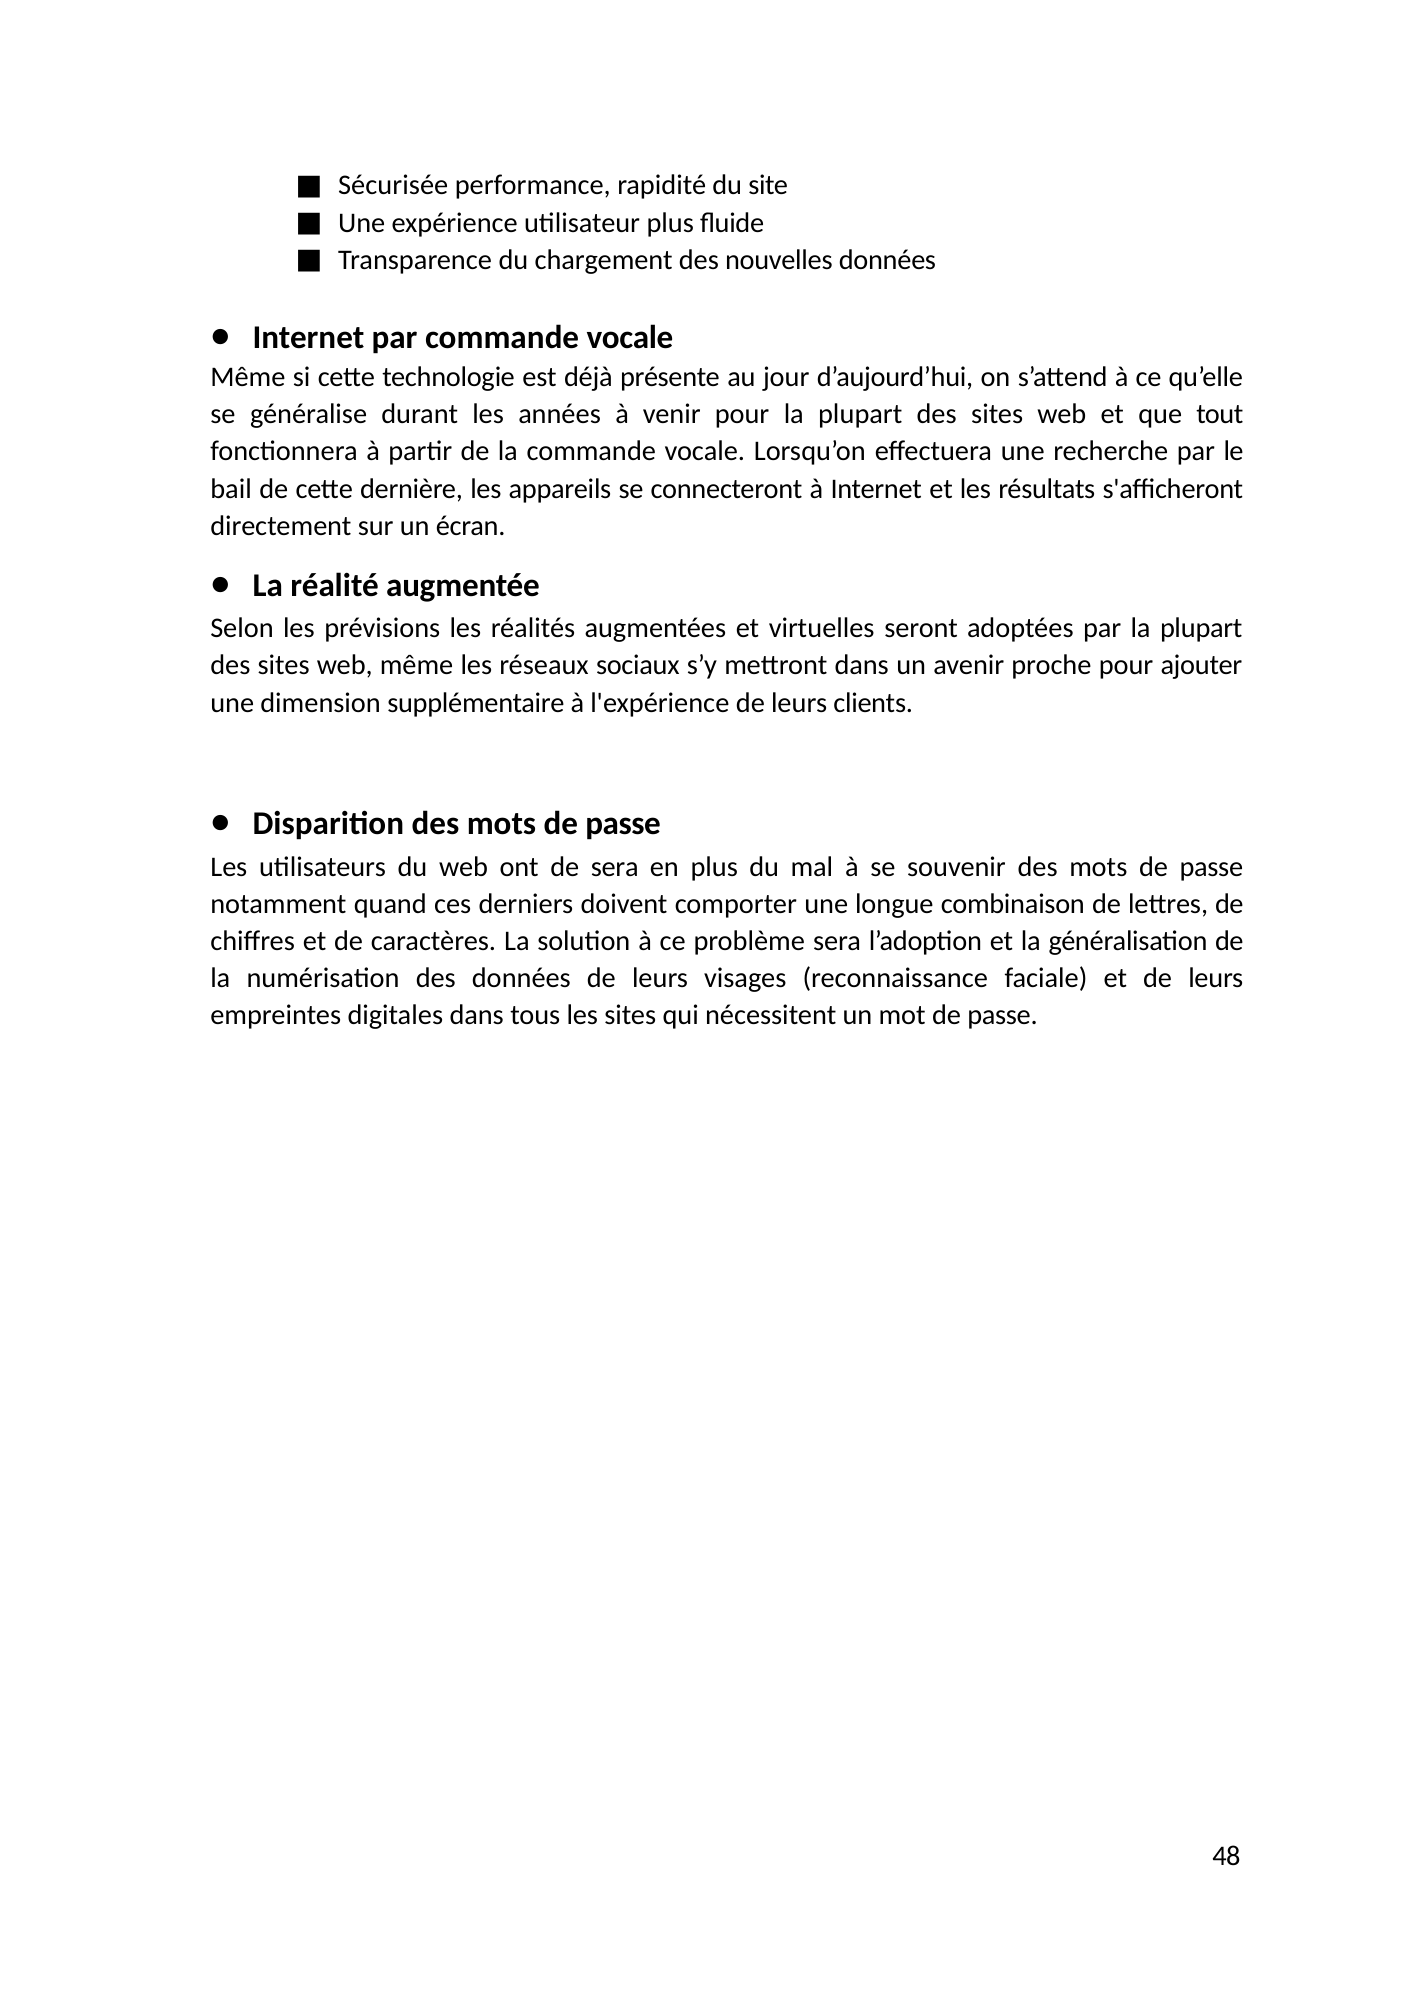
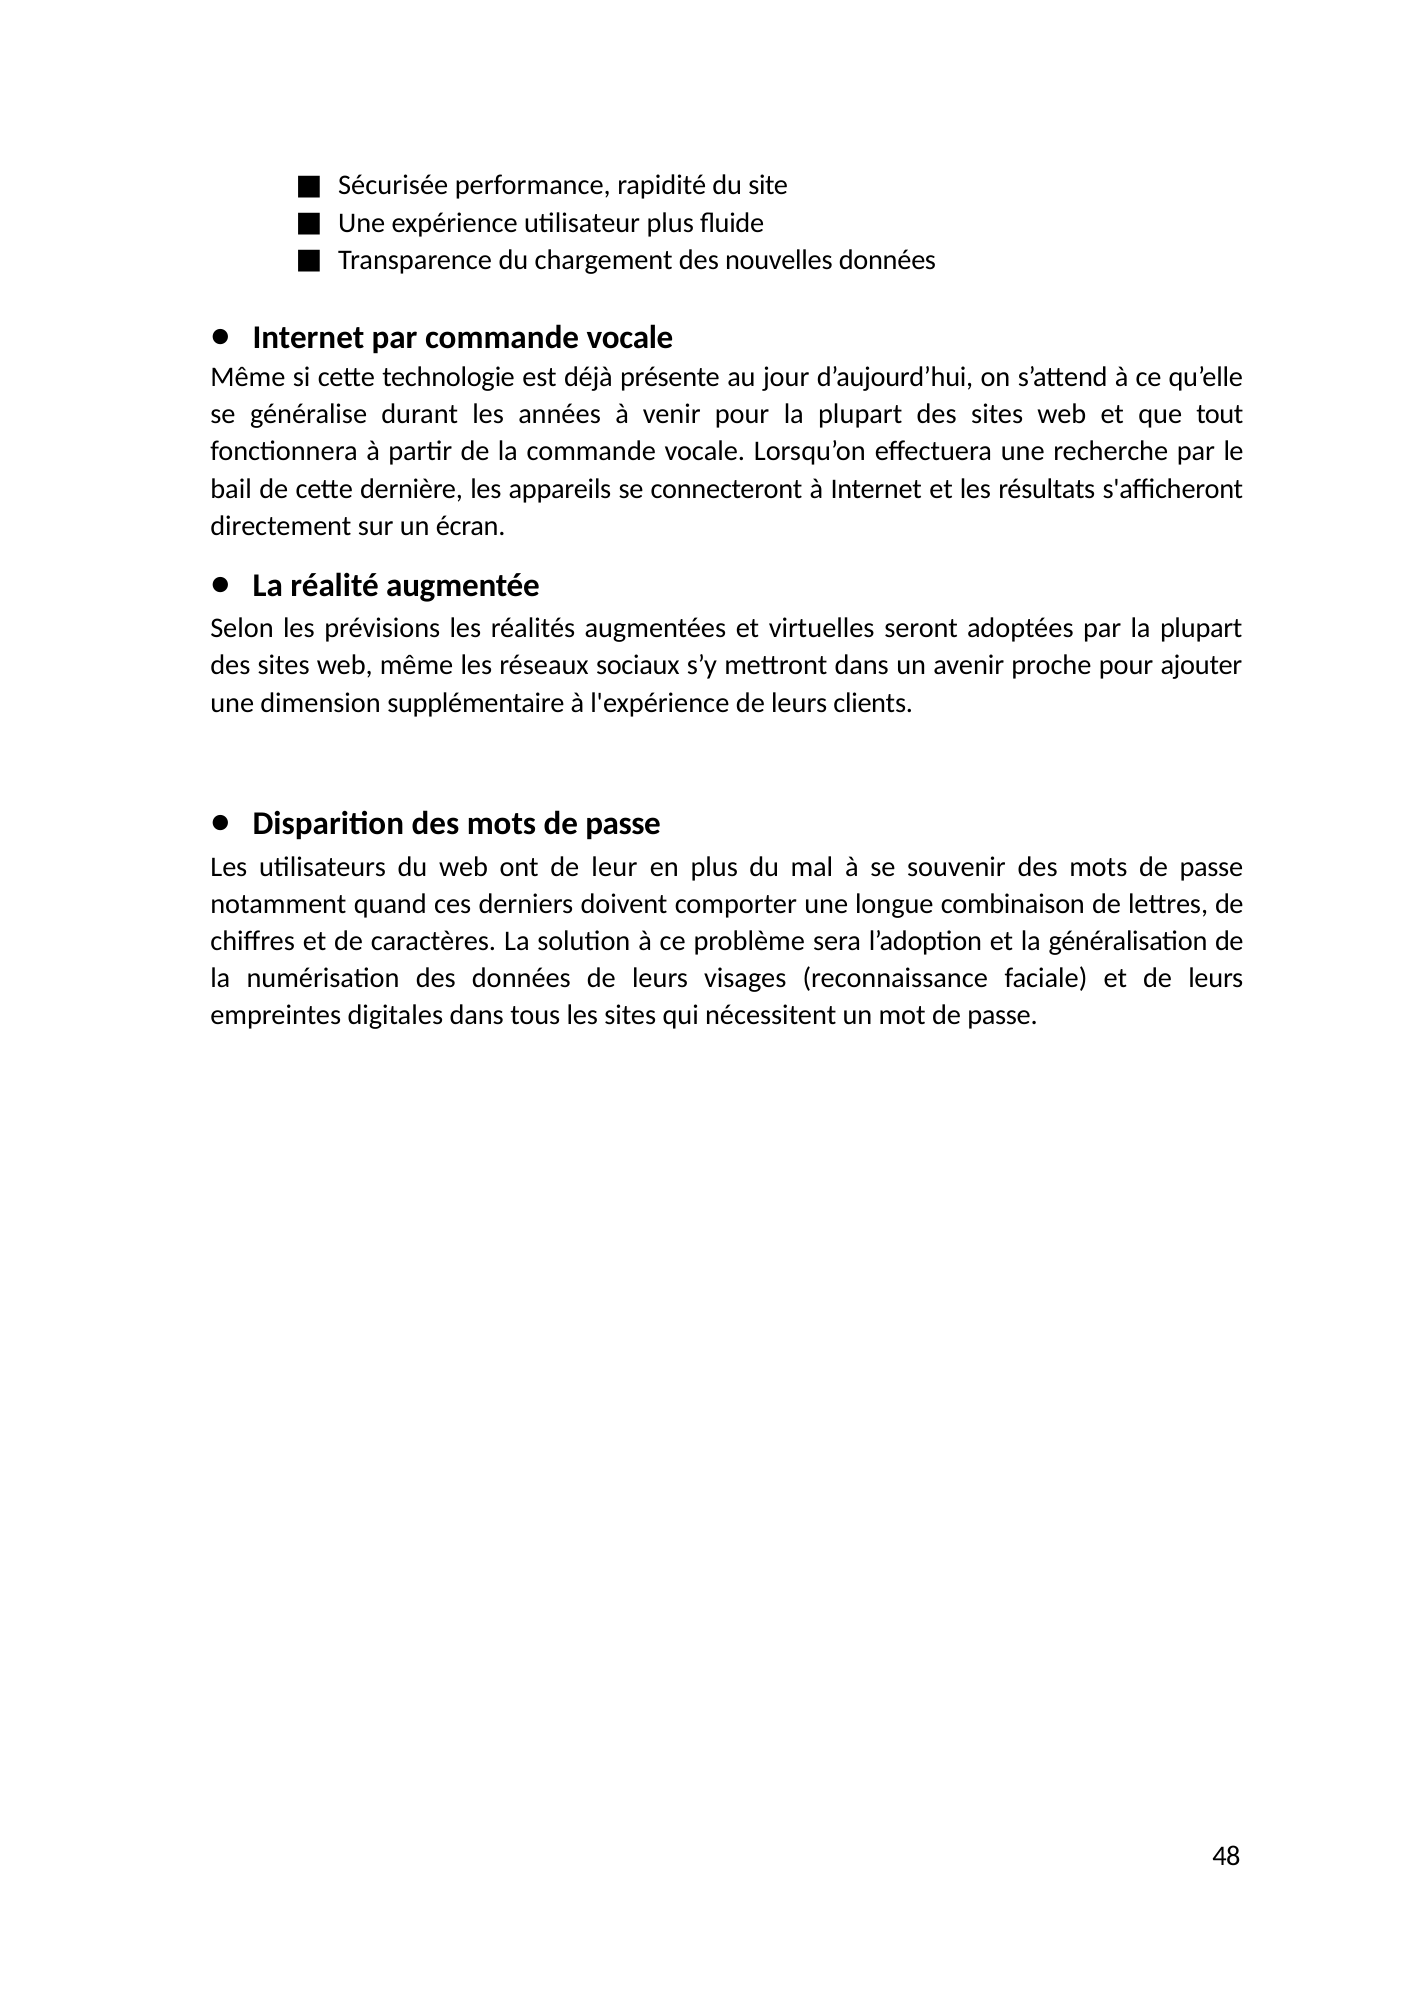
de sera: sera -> leur
